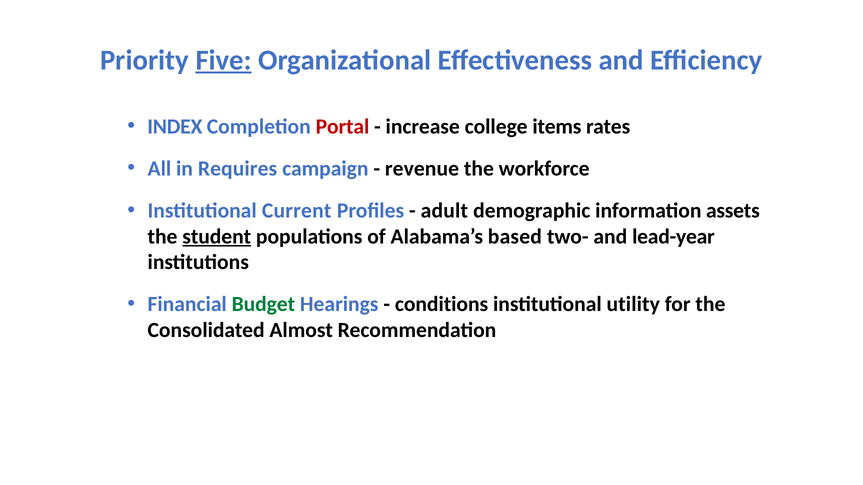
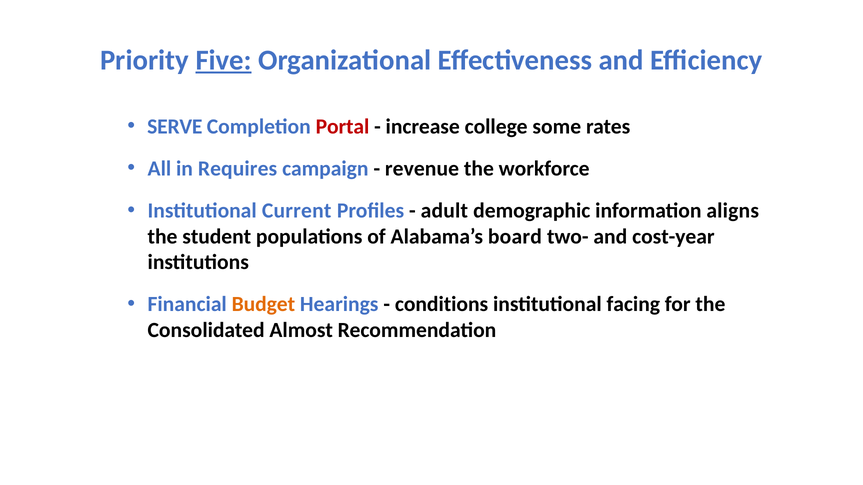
INDEX: INDEX -> SERVE
items: items -> some
assets: assets -> aligns
student underline: present -> none
based: based -> board
lead-year: lead-year -> cost-year
Budget colour: green -> orange
utility: utility -> facing
